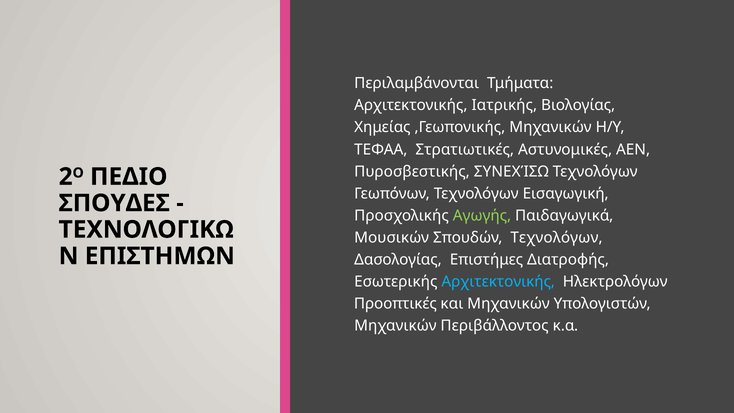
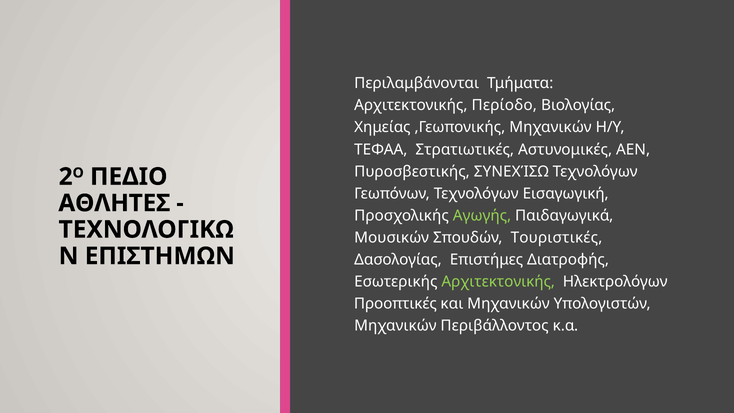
Ιατρικής: Ιατρικής -> Περίοδο
ΣΠΟΥΔΕΣ: ΣΠΟΥΔΕΣ -> ΑΘΛΗΤΕΣ
Σπουδών Τεχνολόγων: Τεχνολόγων -> Τουριστικές
Αρχιτεκτονικής at (498, 282) colour: light blue -> light green
